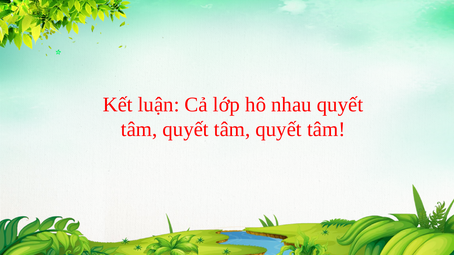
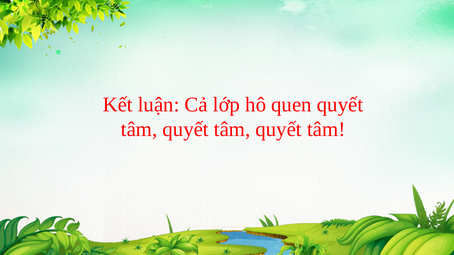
nhau: nhau -> quen
